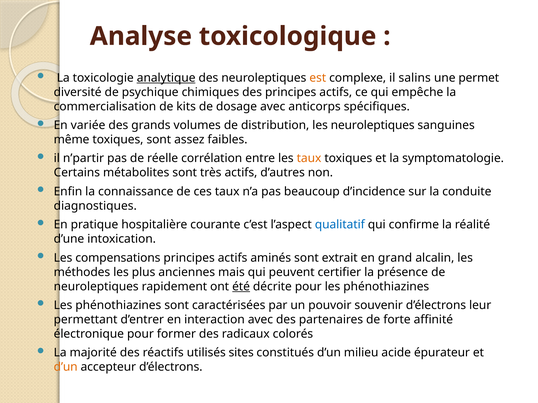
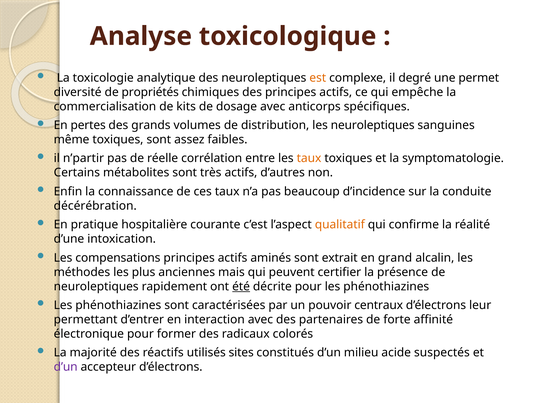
analytique underline: present -> none
salins: salins -> degré
psychique: psychique -> propriétés
variée: variée -> pertes
diagnostiques: diagnostiques -> décérébration
qualitatif colour: blue -> orange
souvenir: souvenir -> centraux
épurateur: épurateur -> suspectés
d’un at (66, 367) colour: orange -> purple
